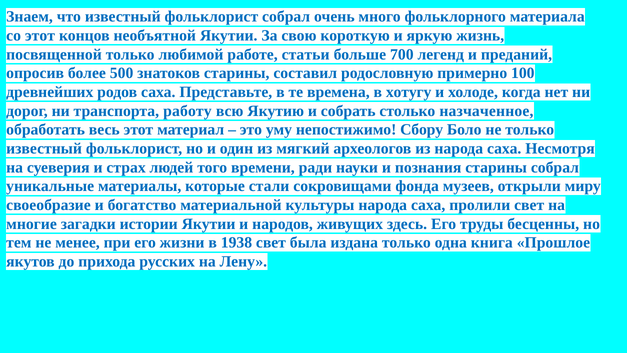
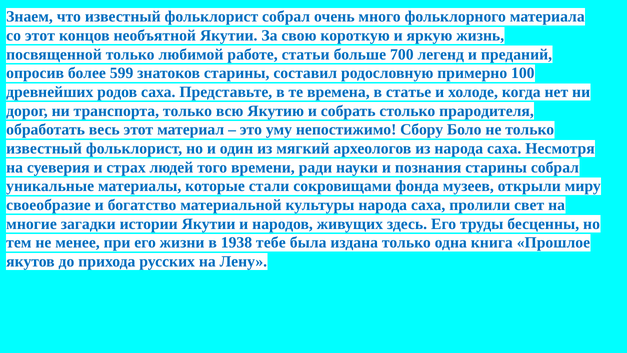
500: 500 -> 599
хотугу: хотугу -> статье
транспорта работу: работу -> только
назчаченное: назчаченное -> прародителя
1938 свет: свет -> тебе
